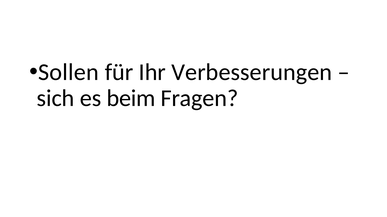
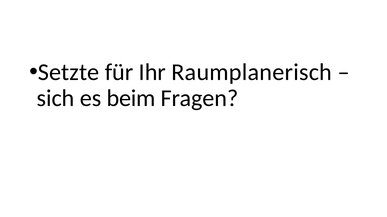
Sollen: Sollen -> Setzte
Verbesserungen: Verbesserungen -> Raumplanerisch
